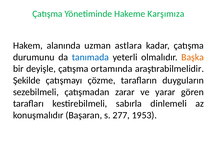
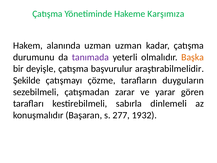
uzman astlara: astlara -> uzman
tanımada colour: blue -> purple
ortamında: ortamında -> başvurulur
1953: 1953 -> 1932
